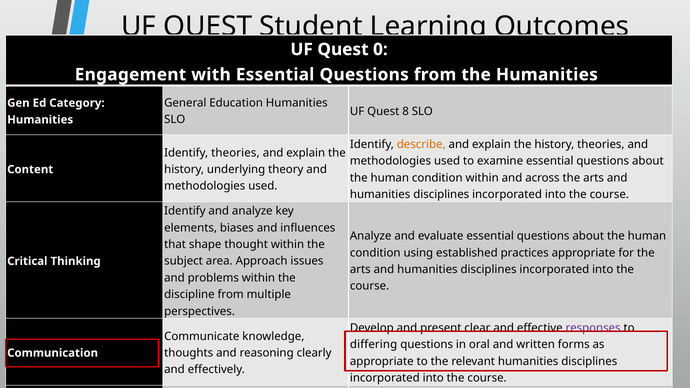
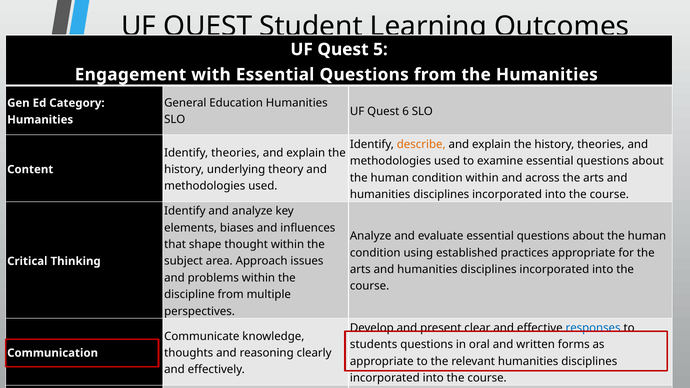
0: 0 -> 5
8: 8 -> 6
responses colour: purple -> blue
differing: differing -> students
